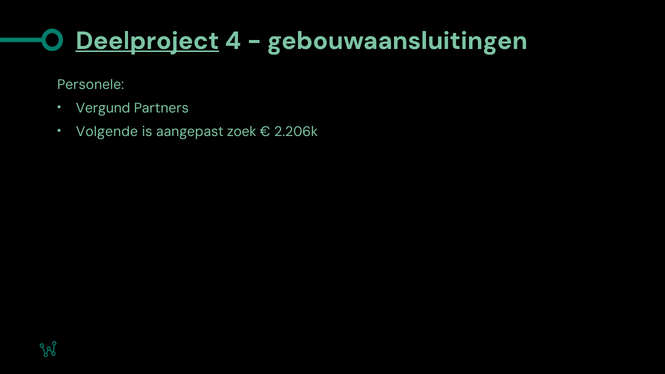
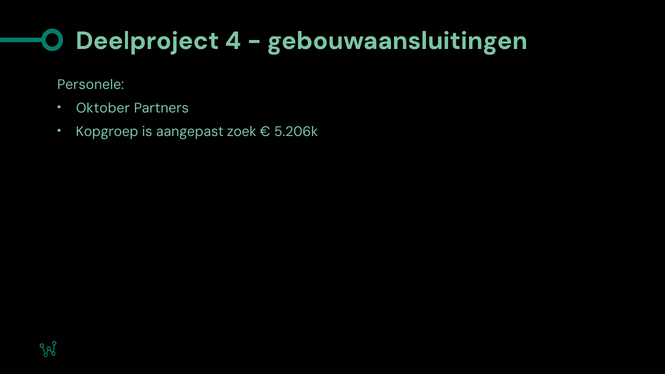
Deelproject underline: present -> none
Vergund: Vergund -> Oktober
Volgende: Volgende -> Kopgroep
2.206k: 2.206k -> 5.206k
